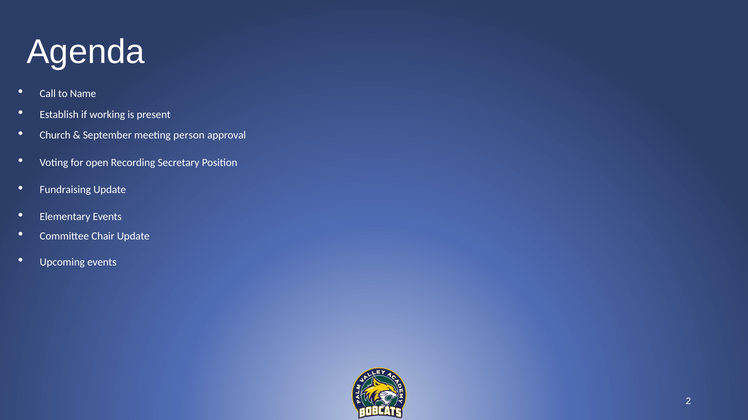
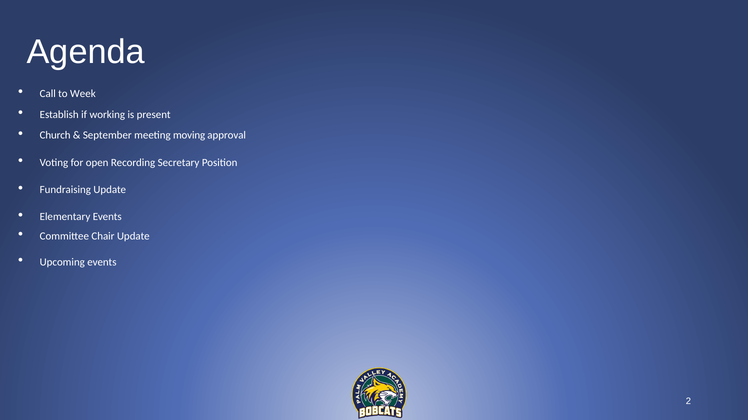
Name: Name -> Week
person: person -> moving
